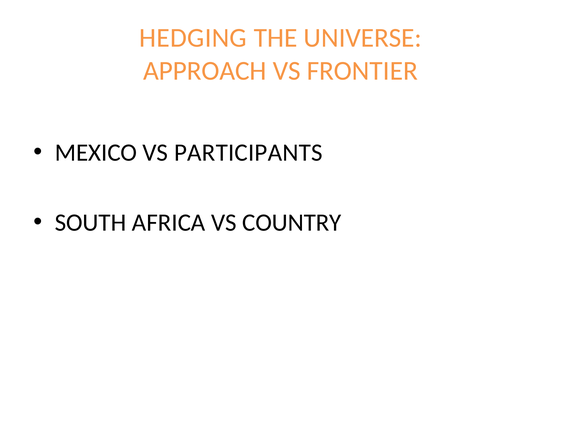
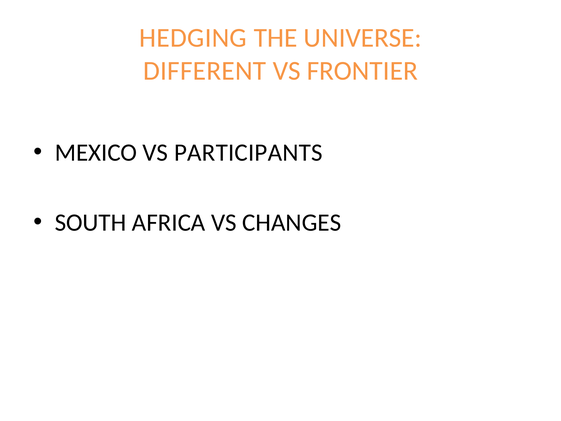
APPROACH: APPROACH -> DIFFERENT
COUNTRY: COUNTRY -> CHANGES
